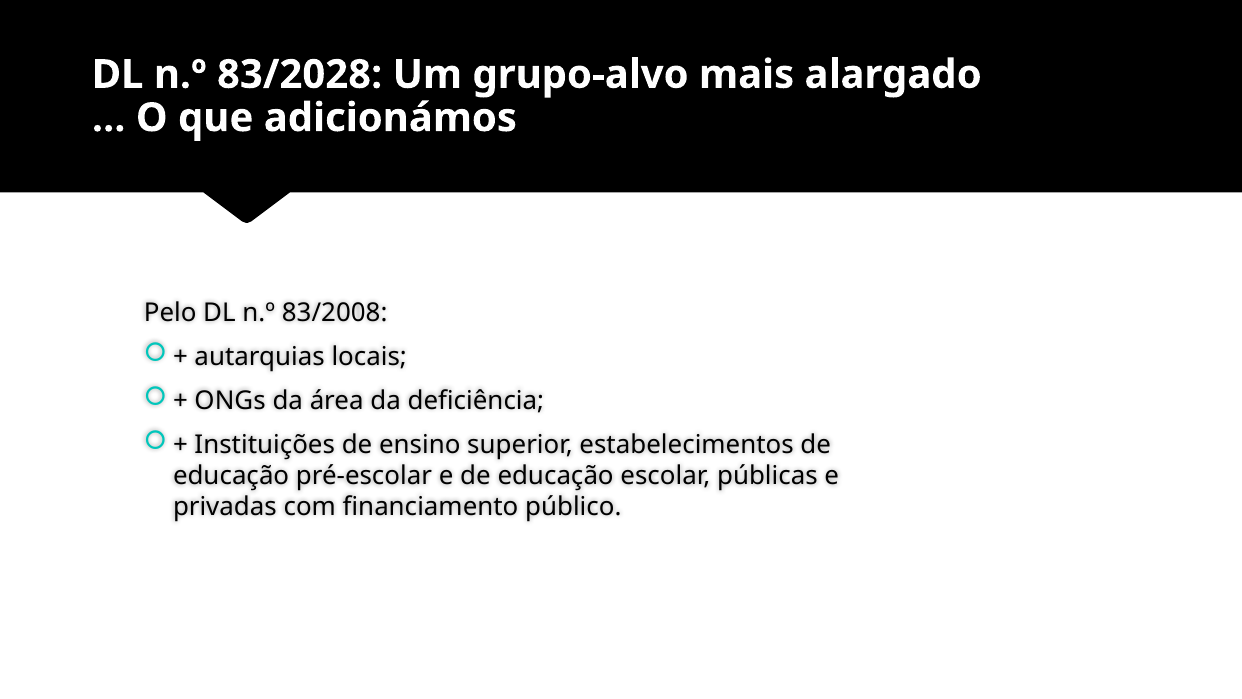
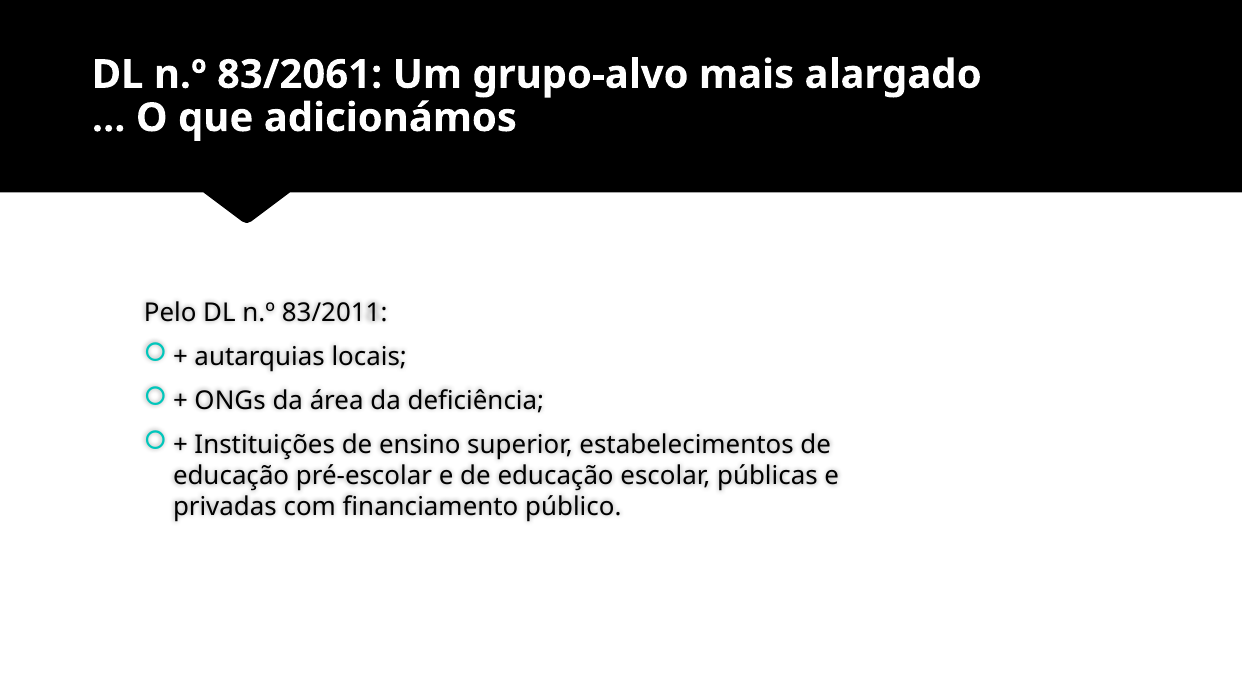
83/2028: 83/2028 -> 83/2061
83/2008: 83/2008 -> 83/2011
